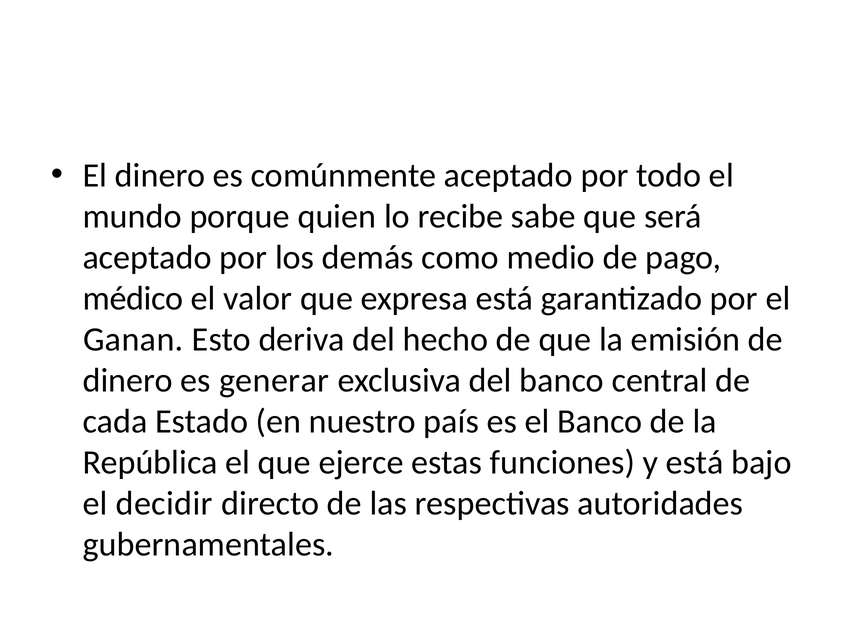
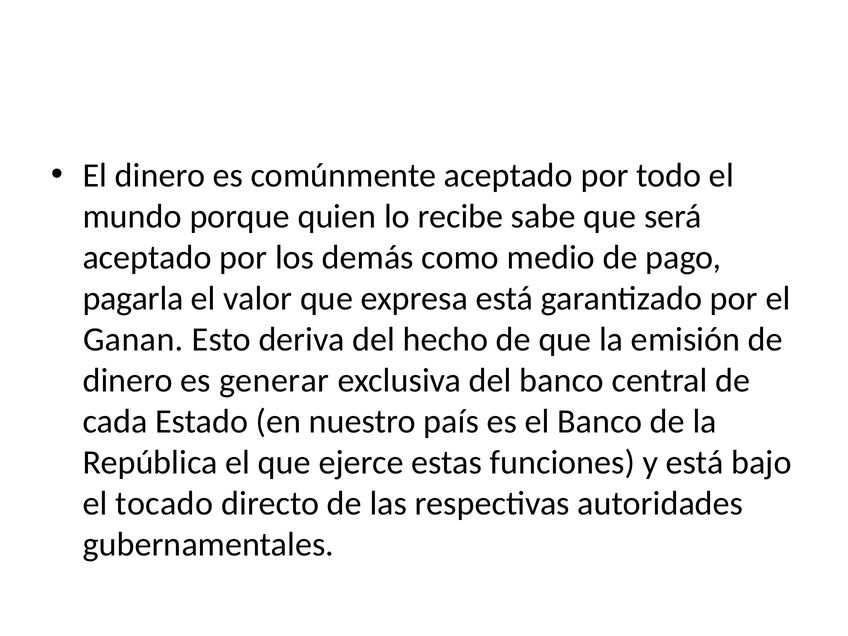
médico: médico -> pagarla
decidir: decidir -> tocado
